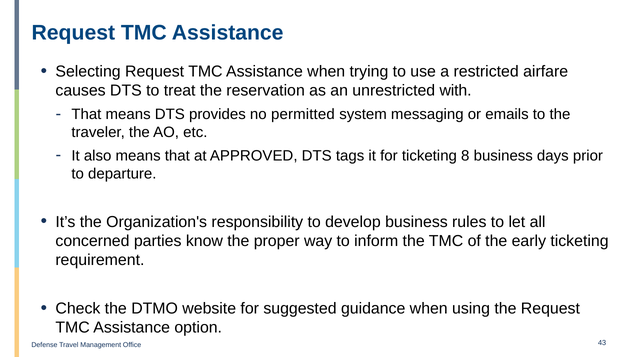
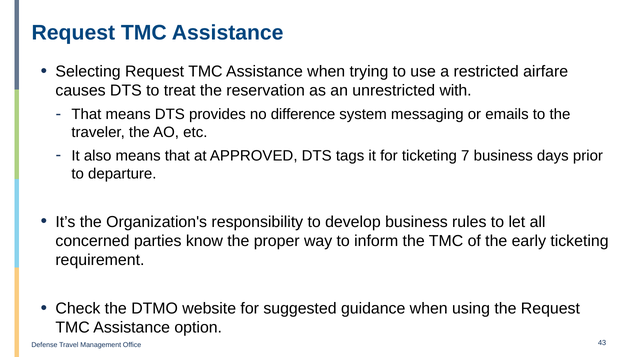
permitted: permitted -> difference
8: 8 -> 7
